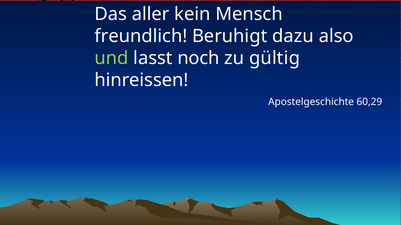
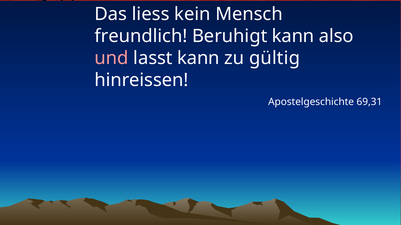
aller: aller -> liess
Beruhigt dazu: dazu -> kann
und colour: light green -> pink
lasst noch: noch -> kann
60,29: 60,29 -> 69,31
